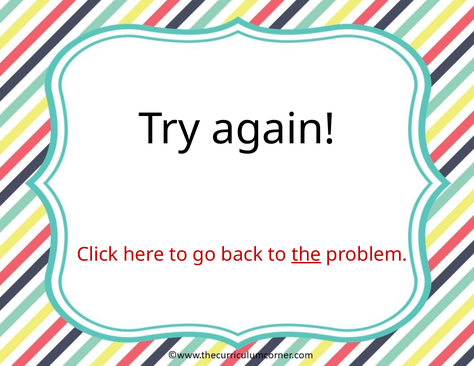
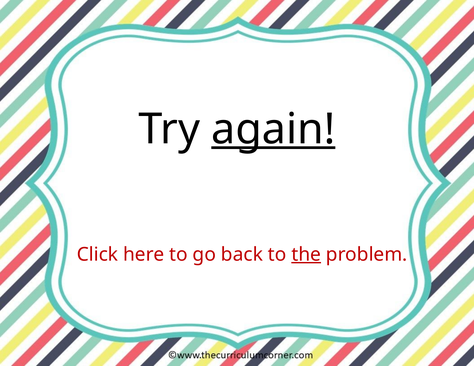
again underline: none -> present
